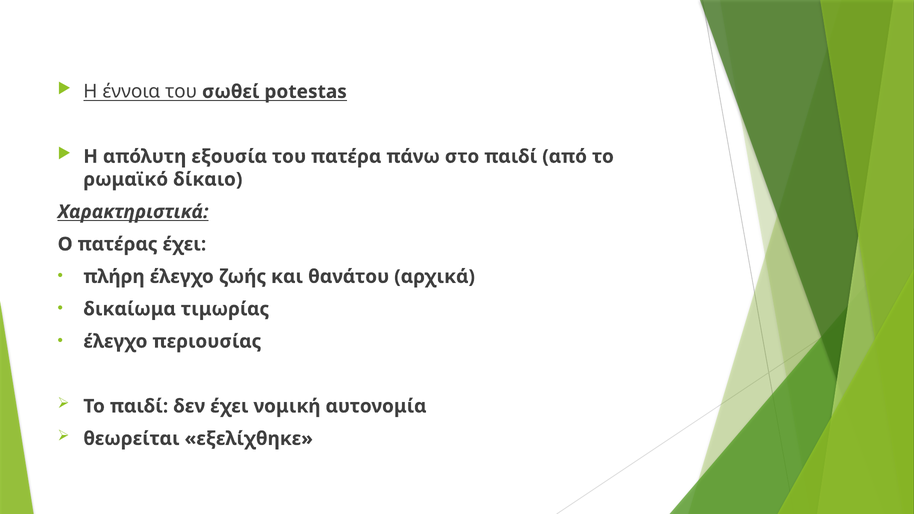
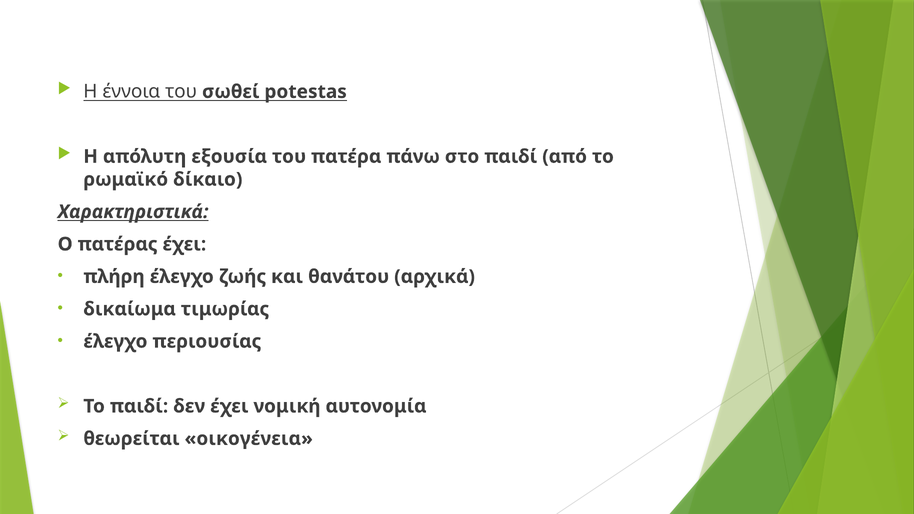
εξελίχθηκε: εξελίχθηκε -> οικογένεια
